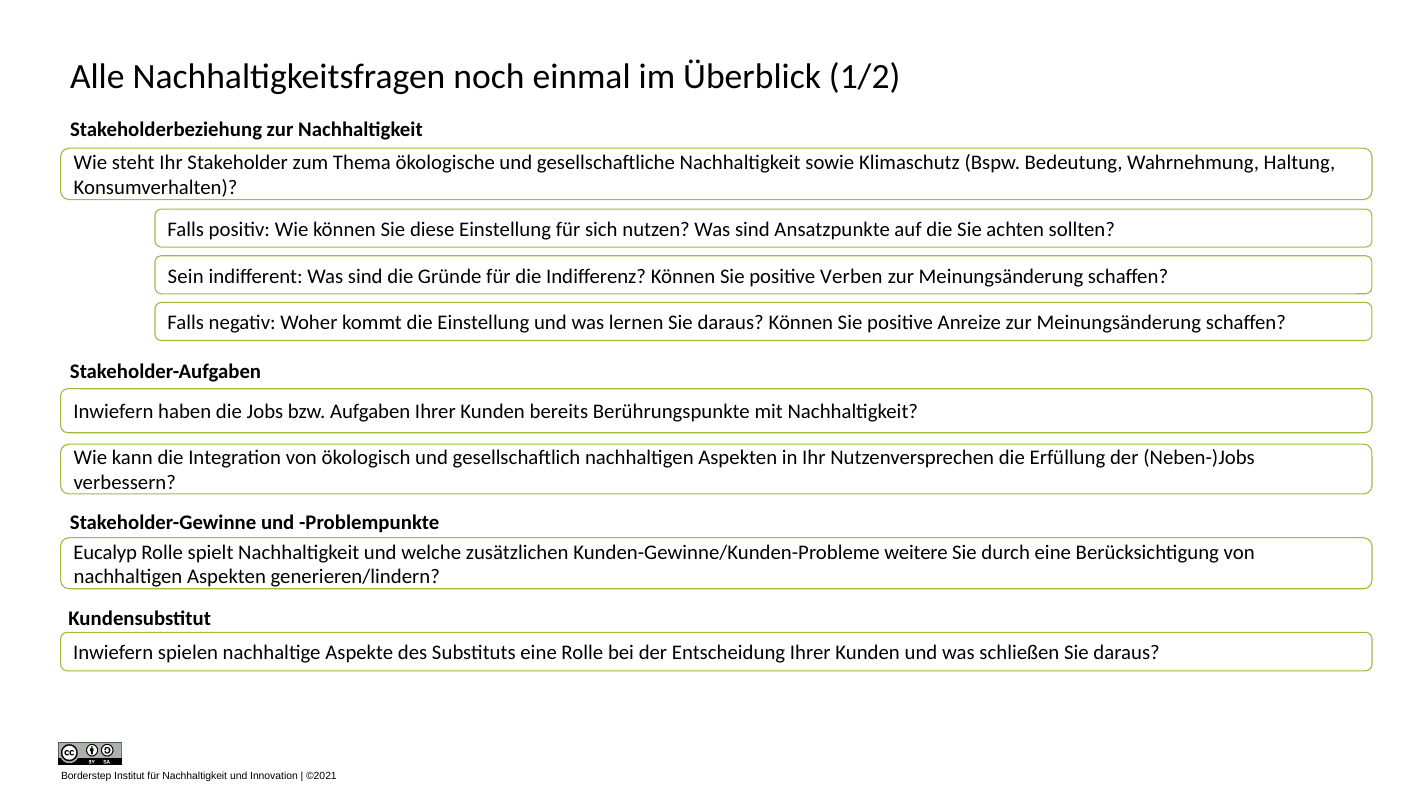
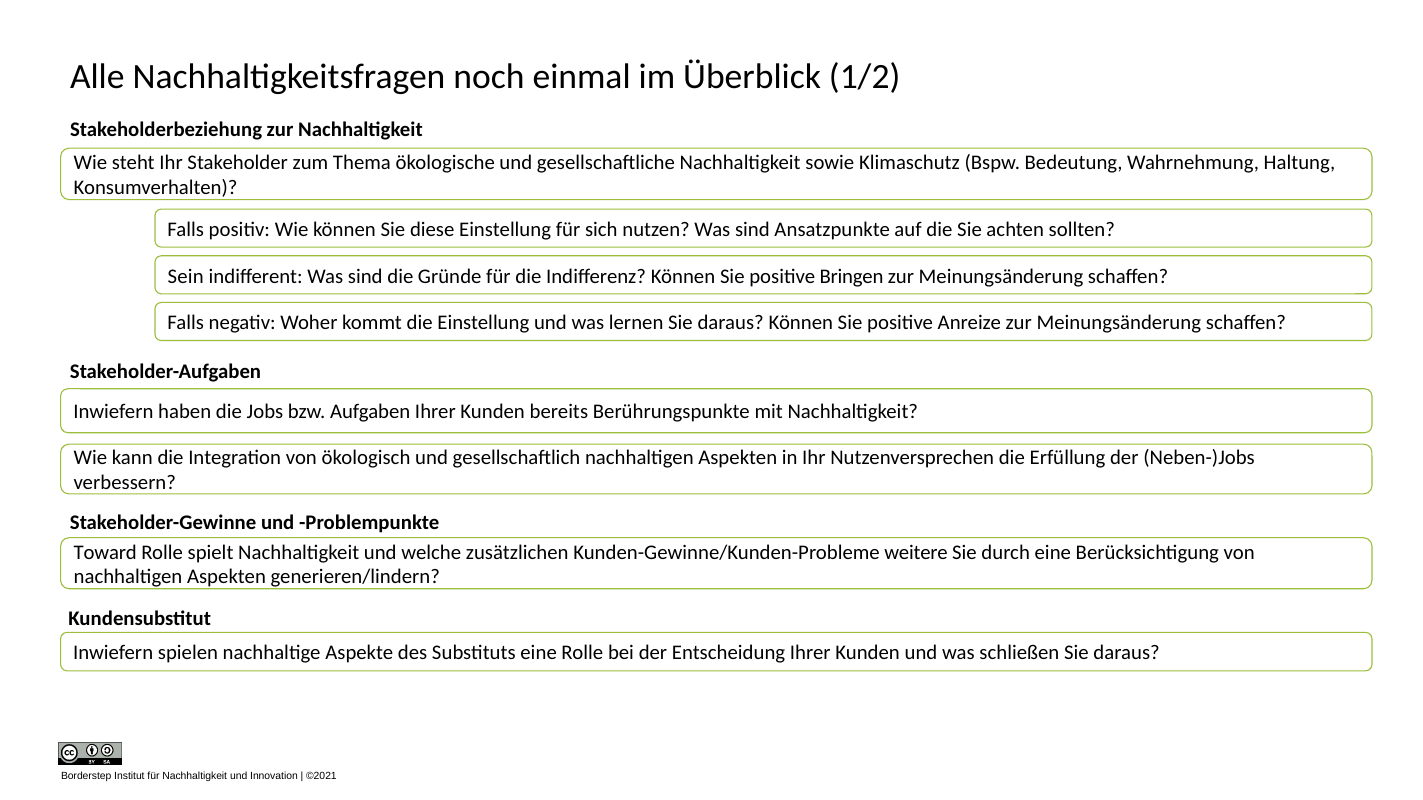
Verben: Verben -> Bringen
Eucalyp: Eucalyp -> Toward
